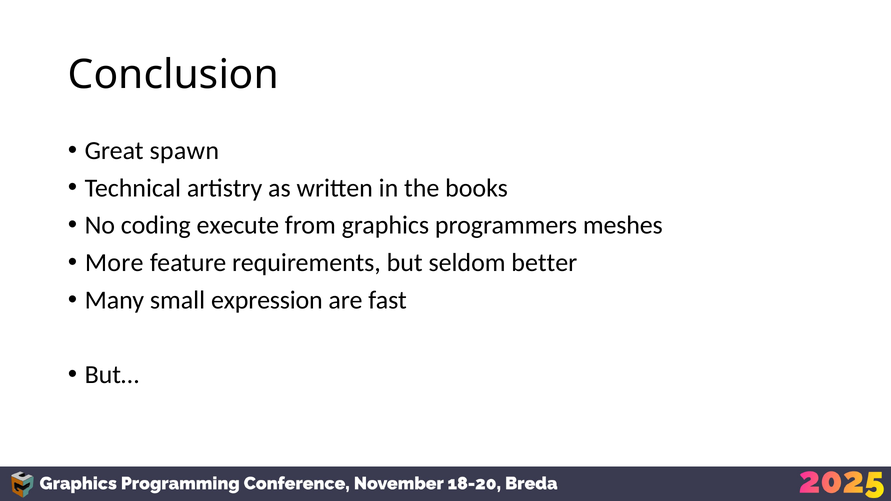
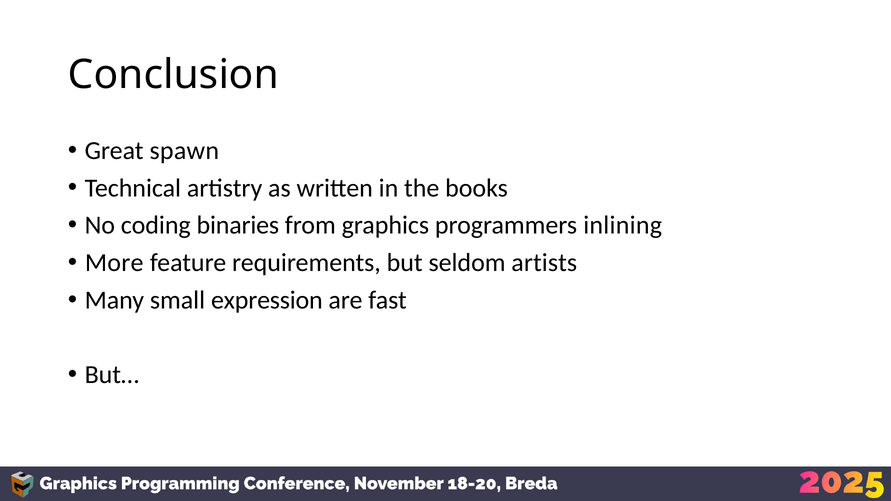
execute: execute -> binaries
meshes: meshes -> inlining
better: better -> artists
